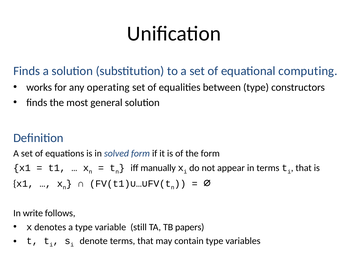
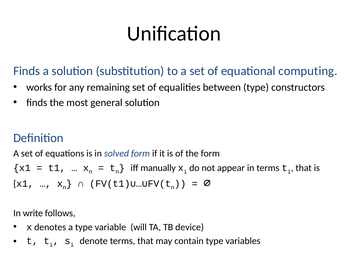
operating: operating -> remaining
still: still -> will
papers: papers -> device
